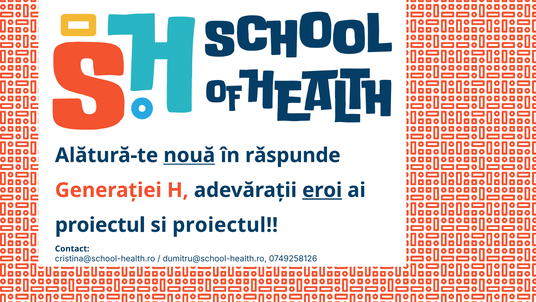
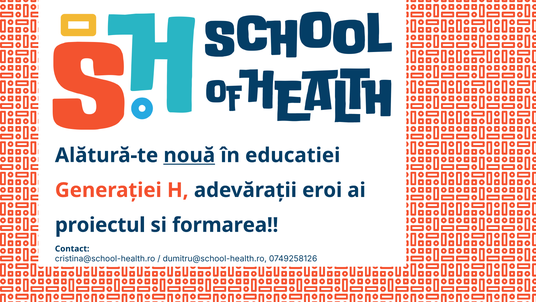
rǎspunde: rǎspunde -> educatiei
eroi underline: present -> none
si proiectul: proiectul -> formarea
